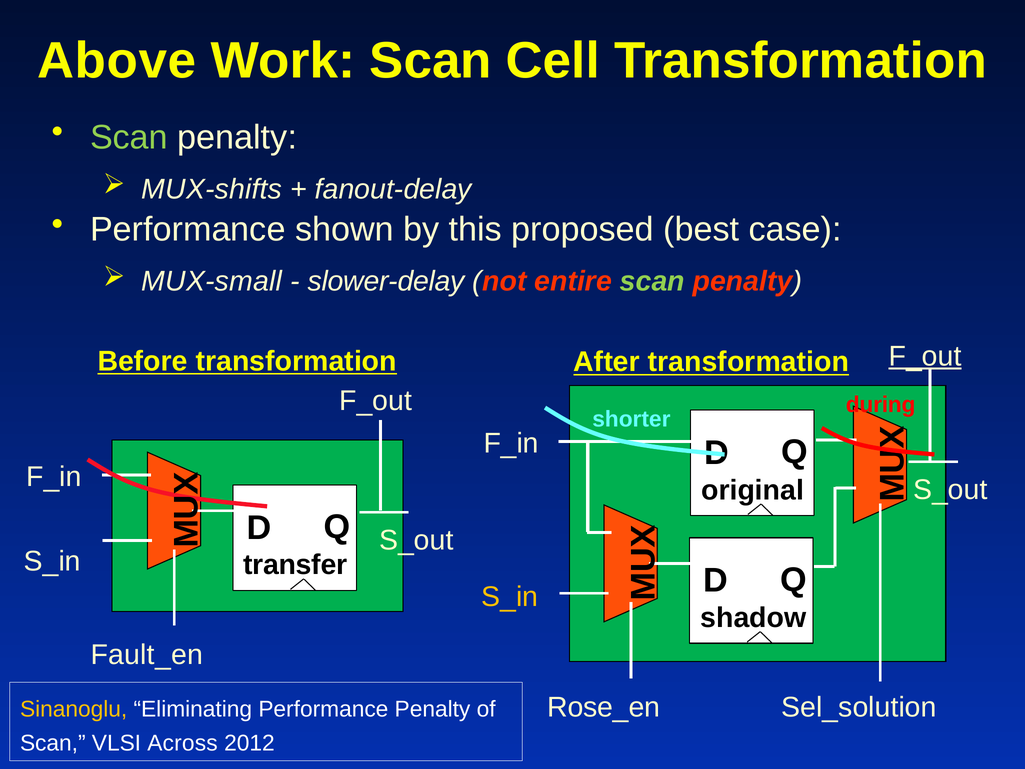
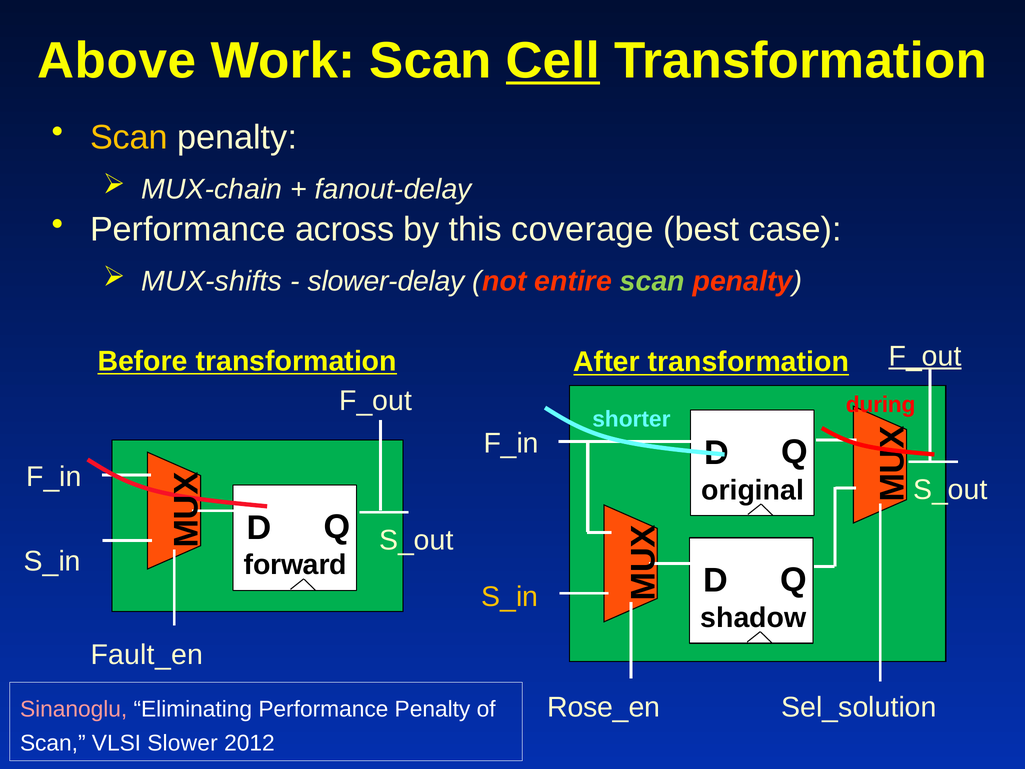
Cell underline: none -> present
Scan at (129, 137) colour: light green -> yellow
MUX-shifts: MUX-shifts -> MUX-chain
shown: shown -> across
proposed: proposed -> coverage
MUX-small: MUX-small -> MUX-shifts
transfer: transfer -> forward
Sinanoglu colour: yellow -> pink
Across: Across -> Slower
